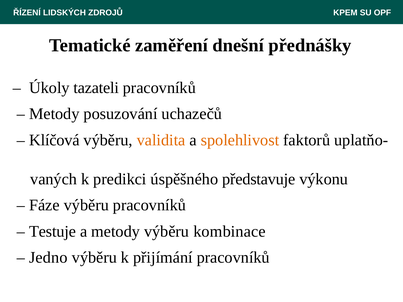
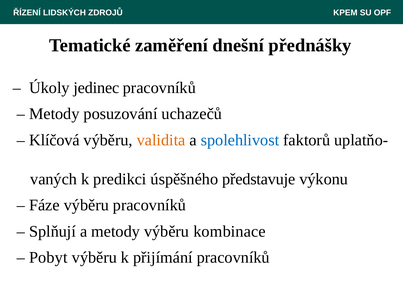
tazateli: tazateli -> jedinec
spolehlivost colour: orange -> blue
Testuje: Testuje -> Splňují
Jedno: Jedno -> Pobyt
